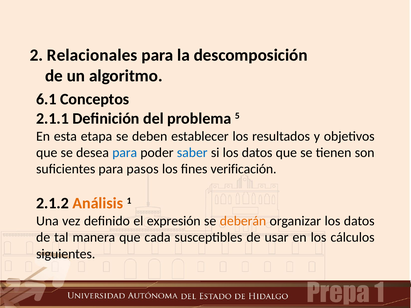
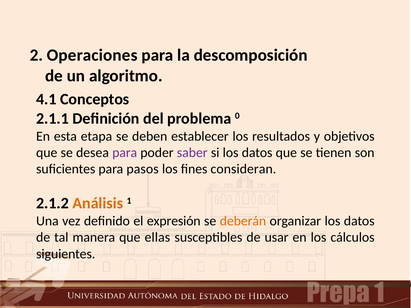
Relacionales: Relacionales -> Operaciones
6.1: 6.1 -> 4.1
5: 5 -> 0
para at (125, 153) colour: blue -> purple
saber colour: blue -> purple
verificación: verificación -> consideran
cada: cada -> ellas
